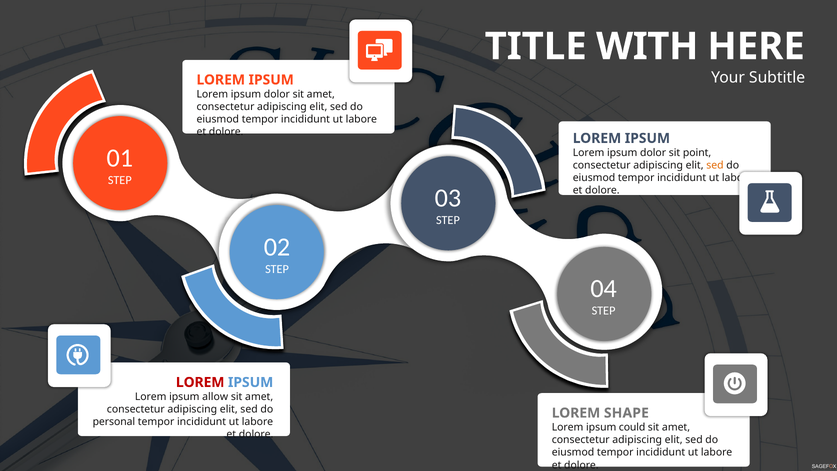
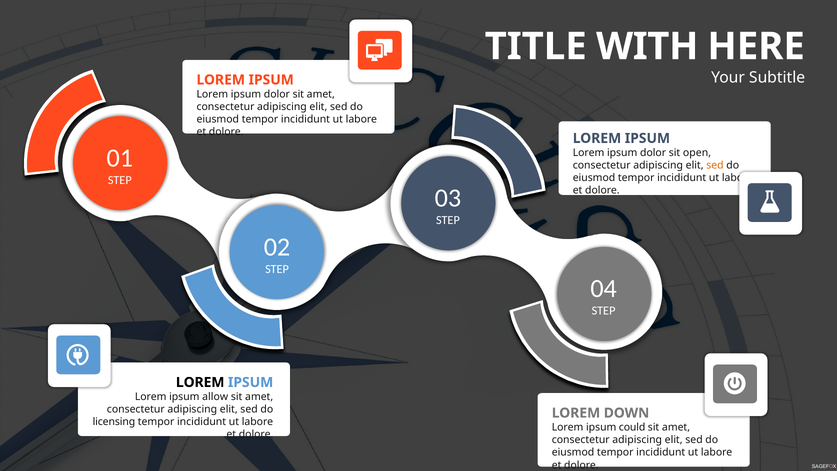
point: point -> open
LOREM at (200, 382) colour: red -> black
SHAPE: SHAPE -> DOWN
personal: personal -> licensing
